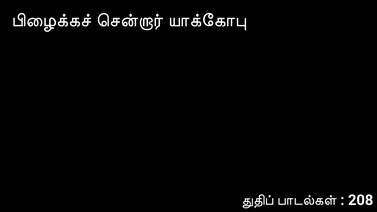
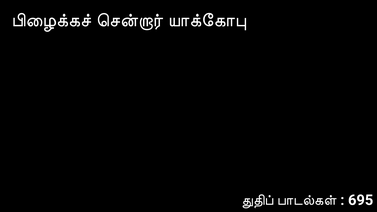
208: 208 -> 695
